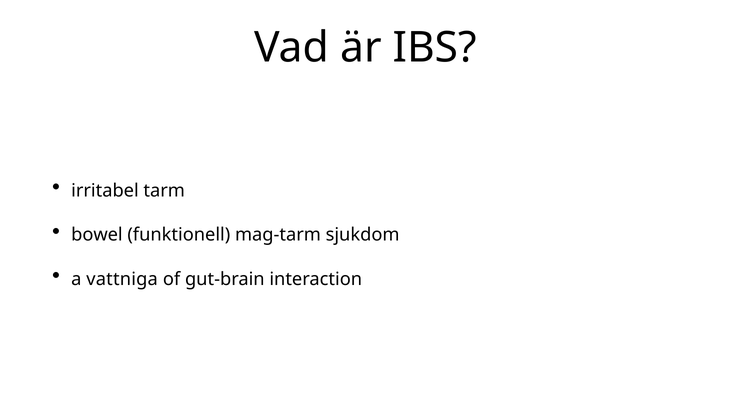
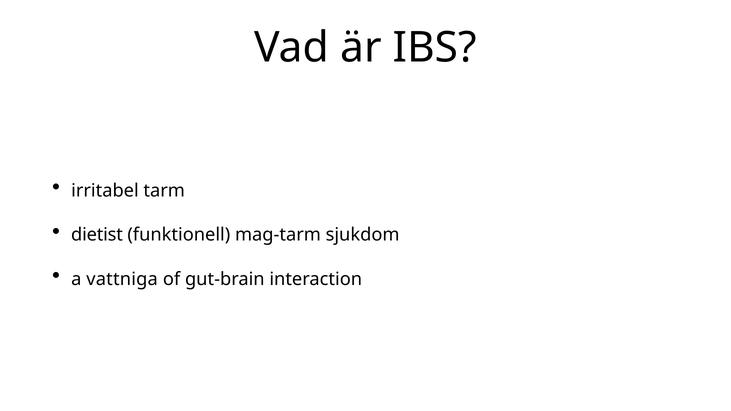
bowel: bowel -> dietist
